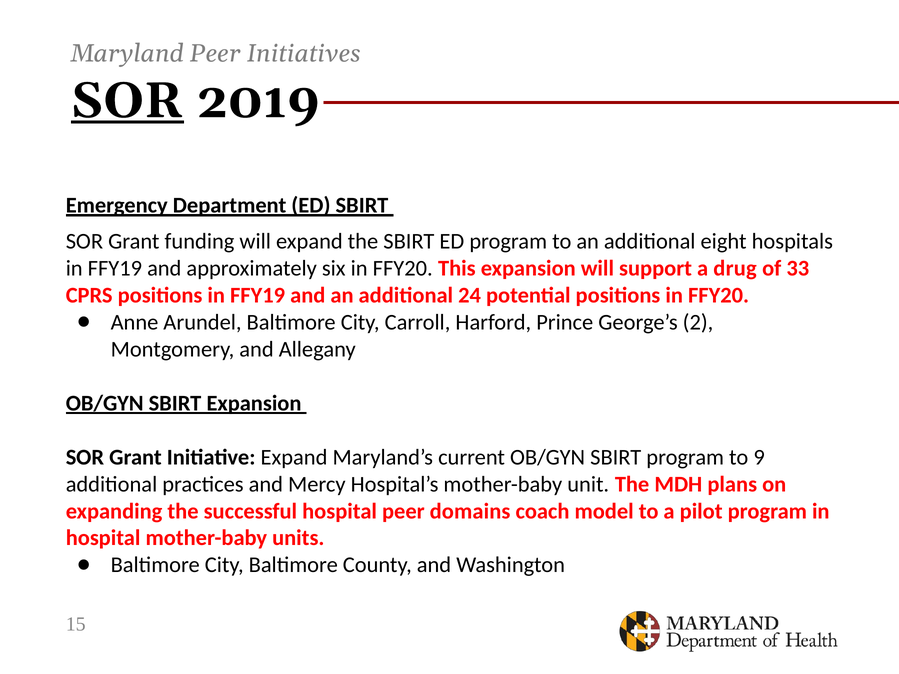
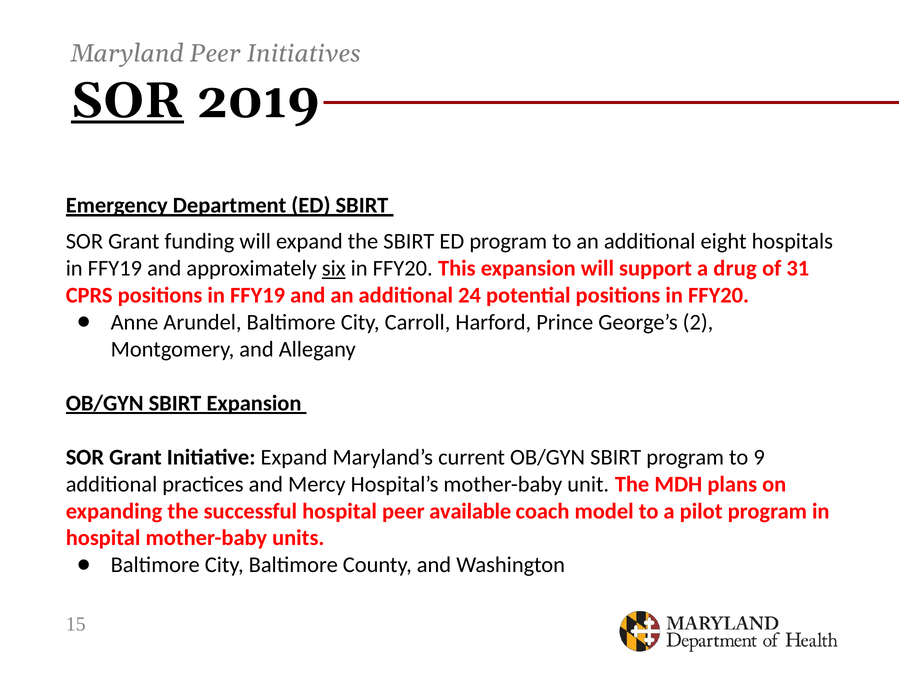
six underline: none -> present
33: 33 -> 31
domains: domains -> available
